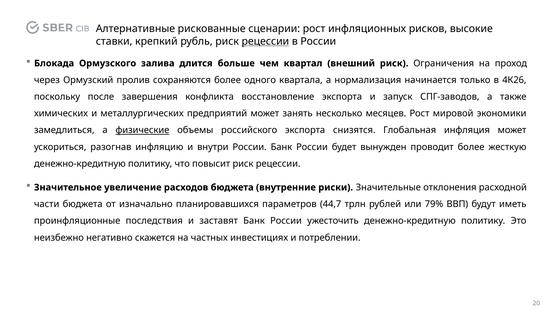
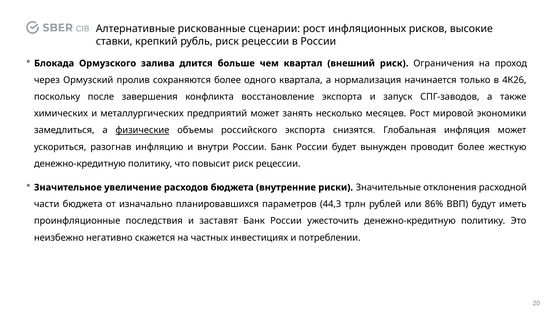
рецессии at (265, 41) underline: present -> none
44,7: 44,7 -> 44,3
79%: 79% -> 86%
